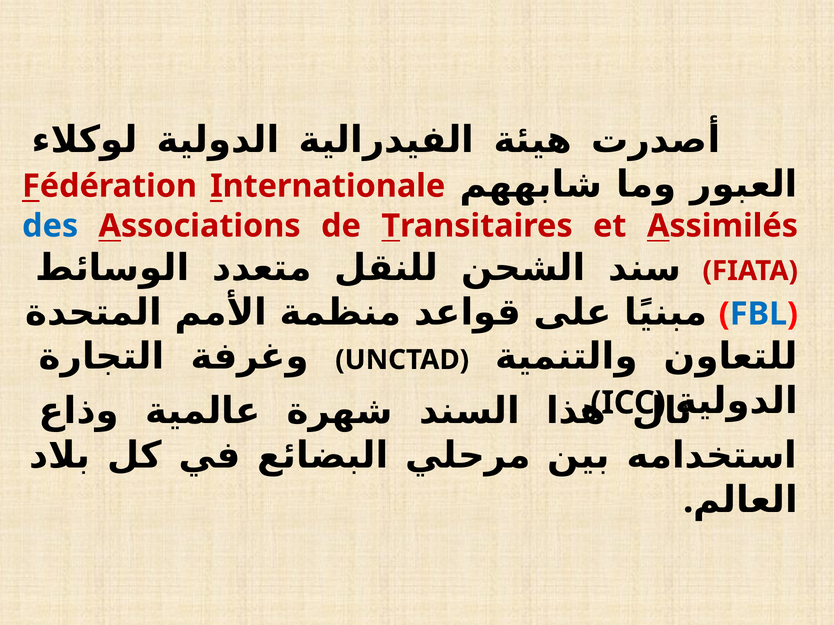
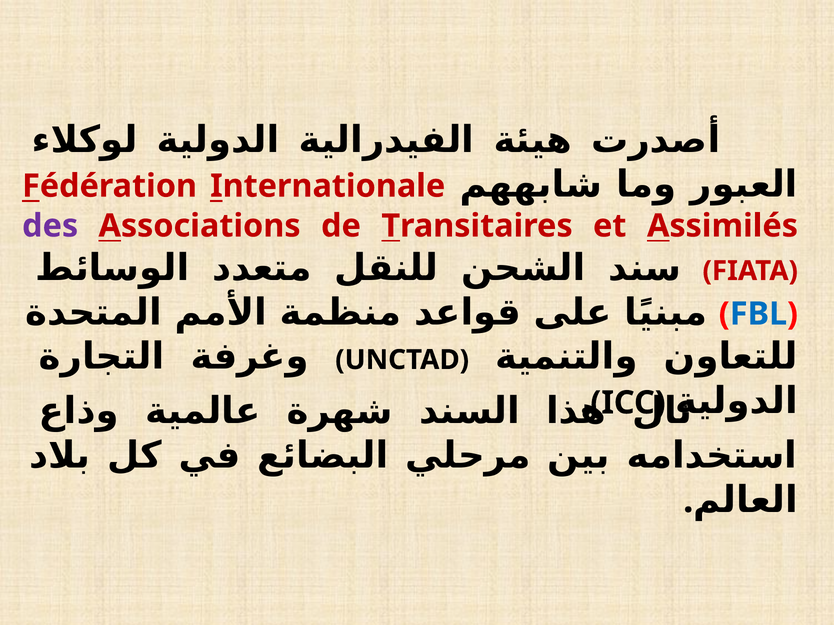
des colour: blue -> purple
